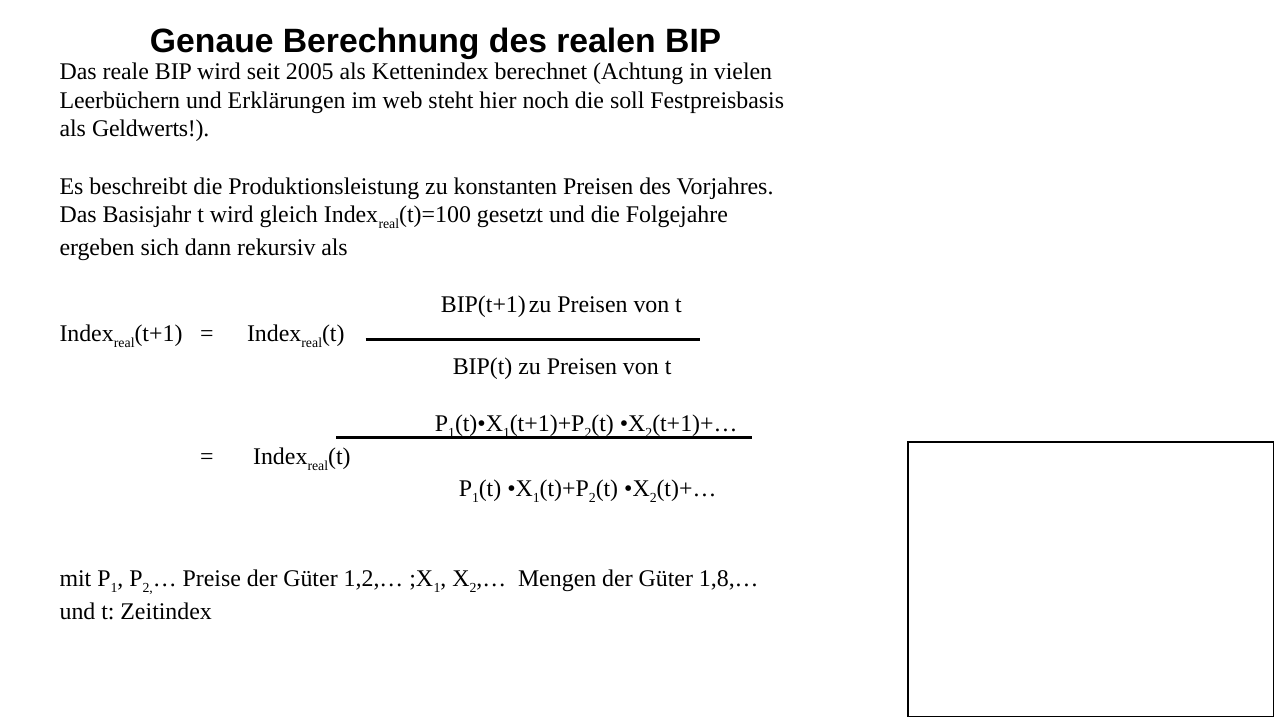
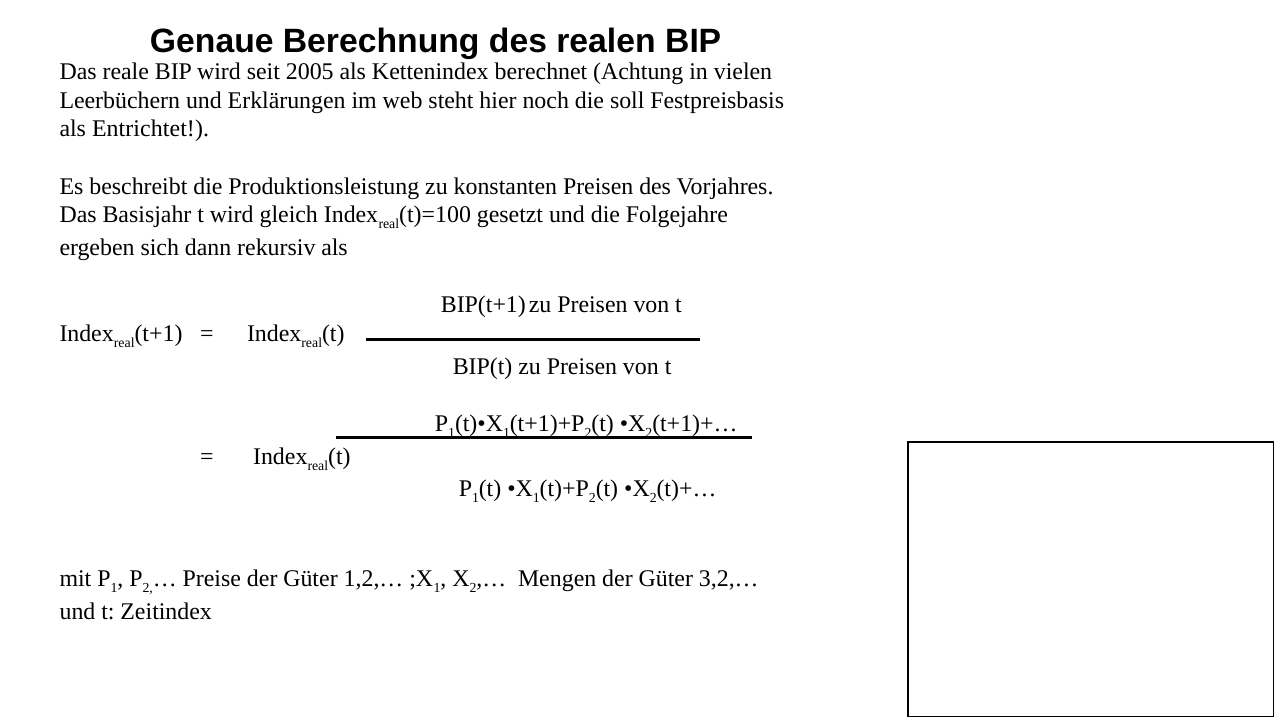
Geldwerts: Geldwerts -> Entrichtet
1,8,…: 1,8,… -> 3,2,…
